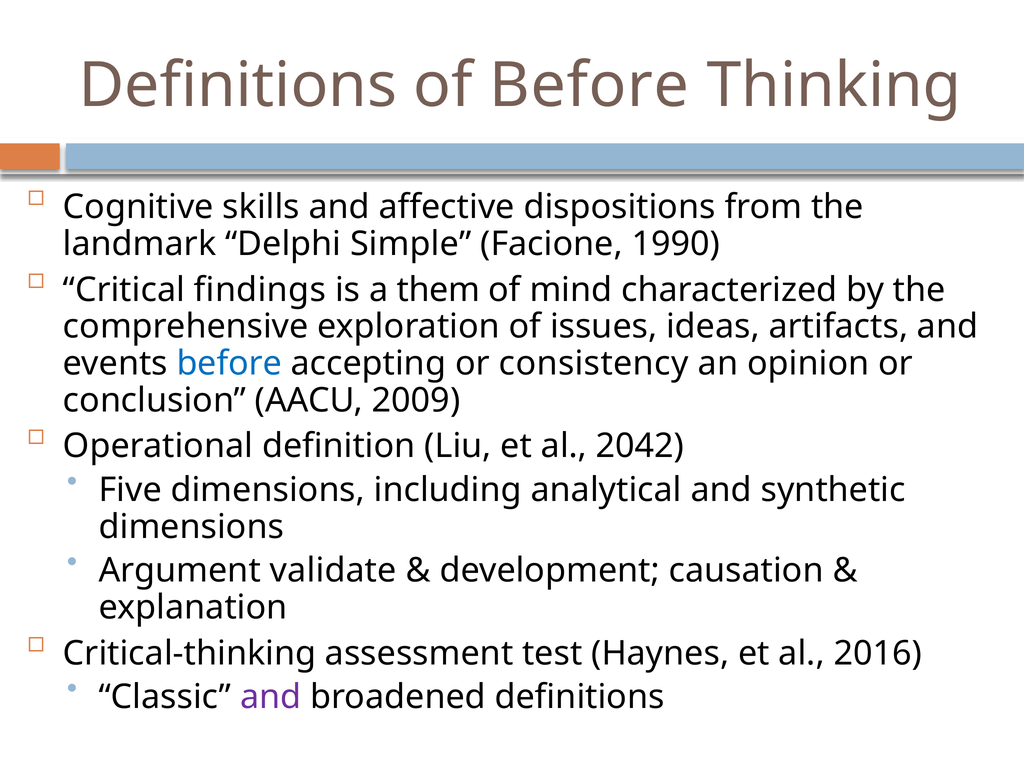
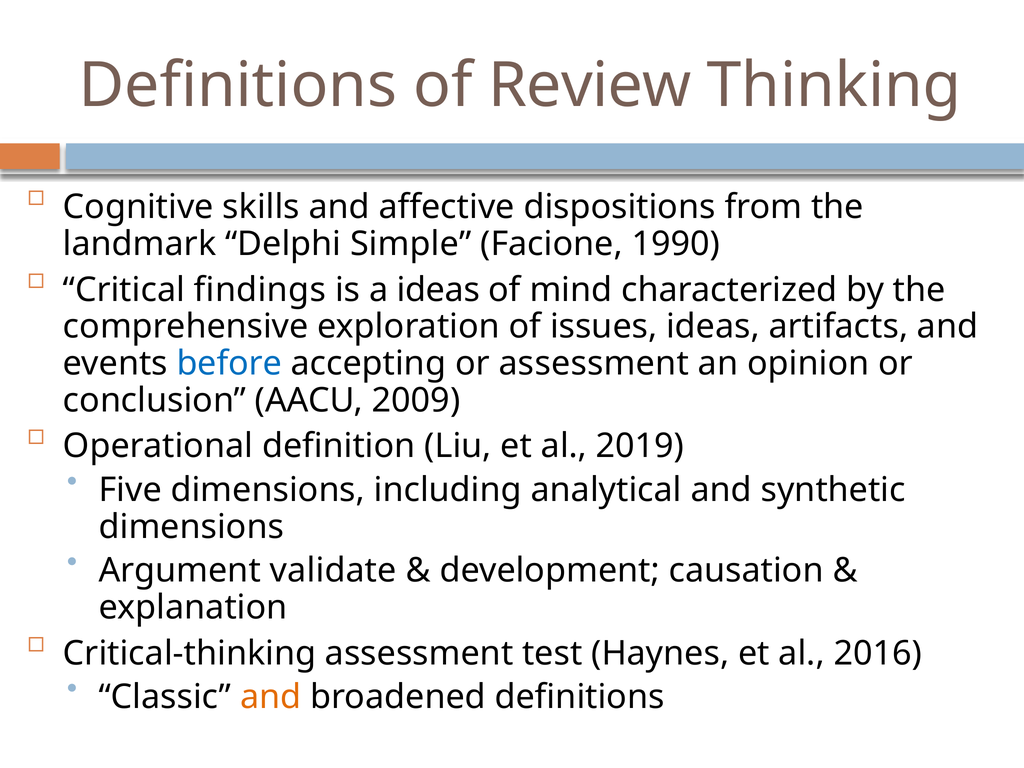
of Before: Before -> Review
a them: them -> ideas
or consistency: consistency -> assessment
2042: 2042 -> 2019
and at (271, 697) colour: purple -> orange
